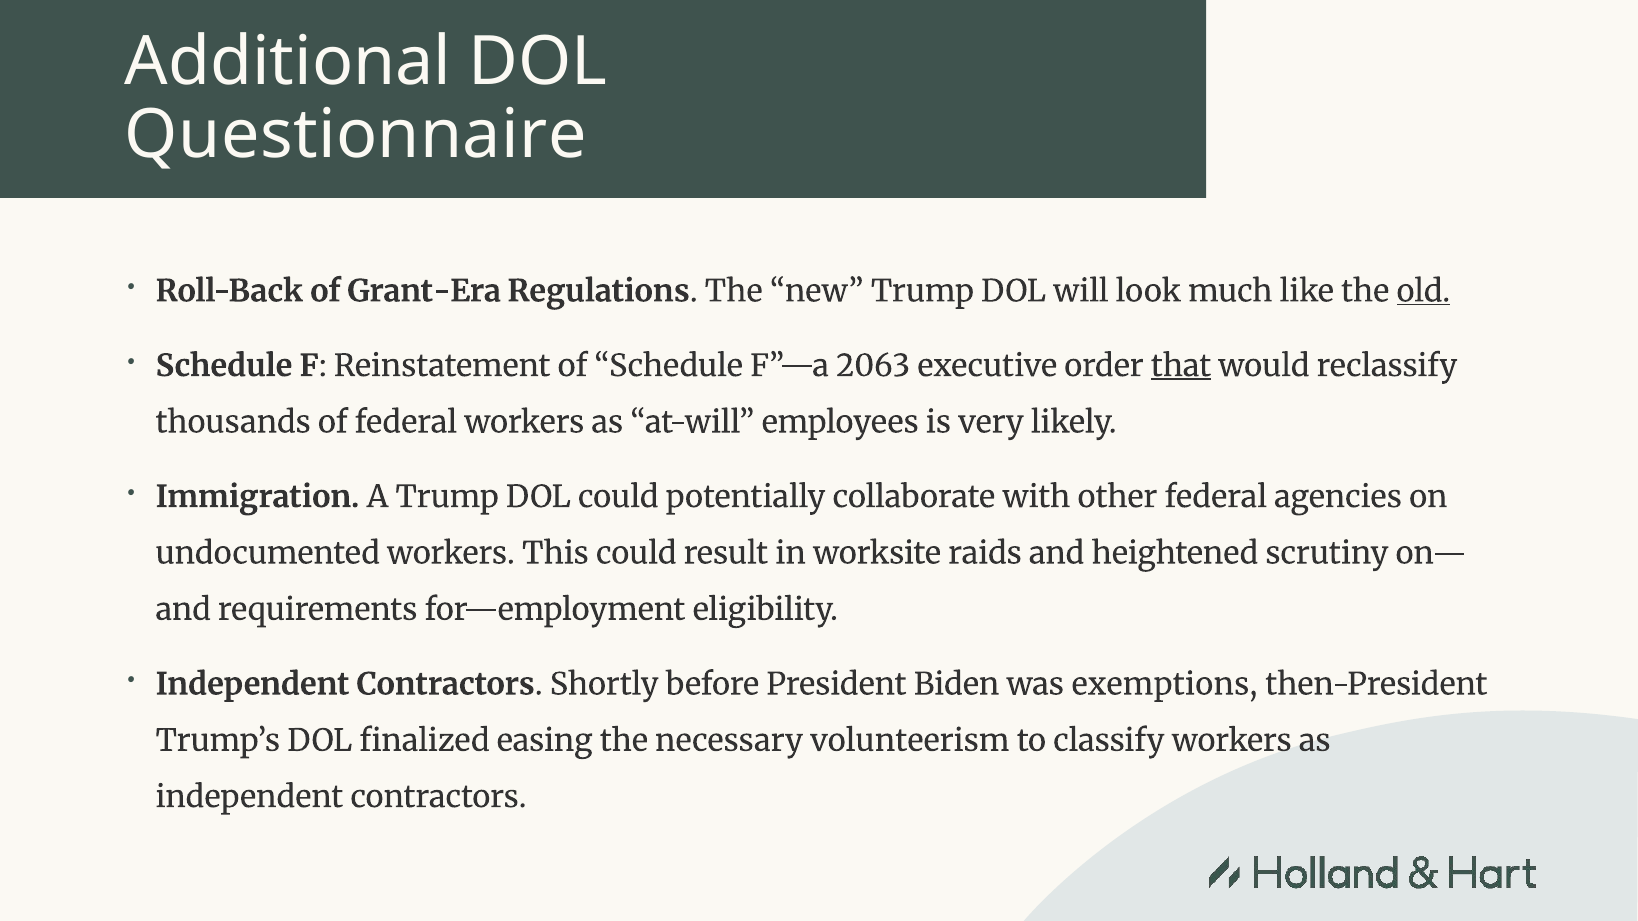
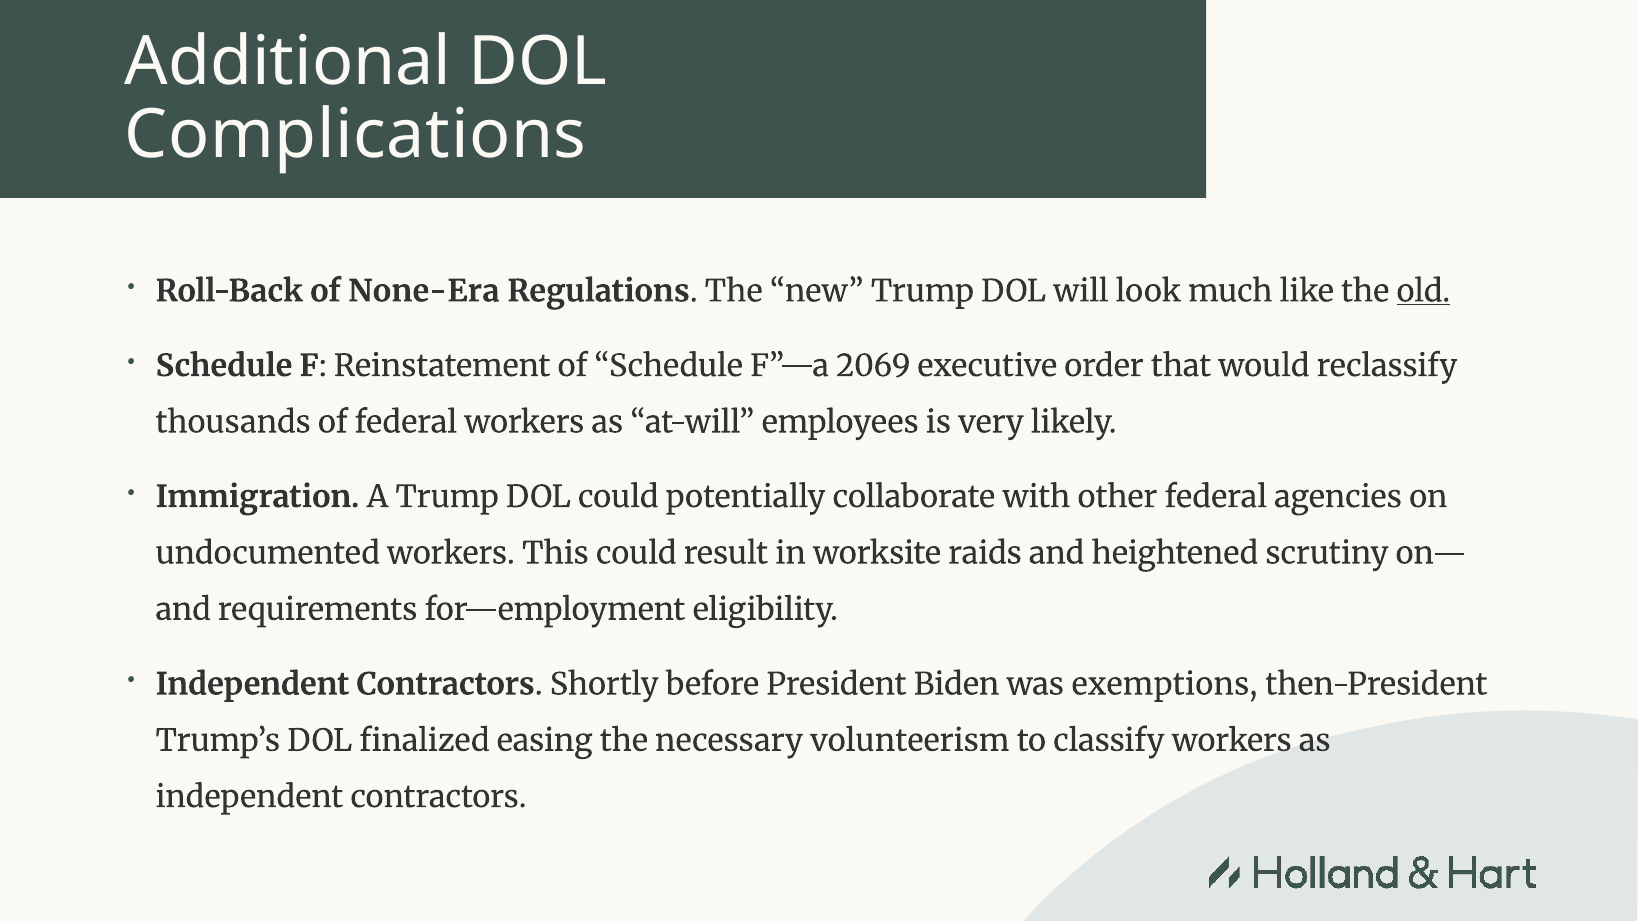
Questionnaire: Questionnaire -> Complications
Grant-Era: Grant-Era -> None-Era
2063: 2063 -> 2069
that underline: present -> none
